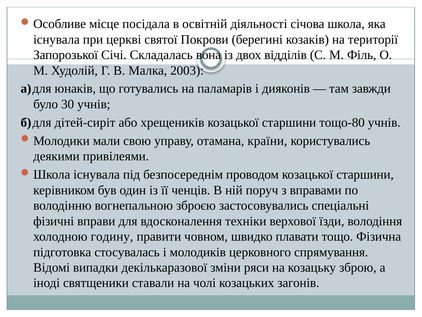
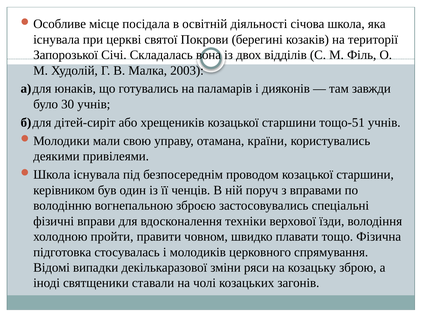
тощо-80: тощо-80 -> тощо-51
годину: годину -> пройти
